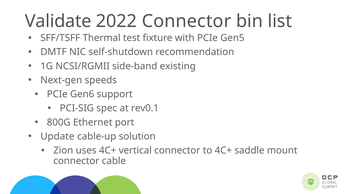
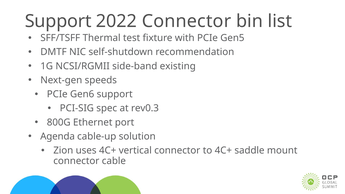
Validate at (58, 21): Validate -> Support
rev0.1: rev0.1 -> rev0.3
Update: Update -> Agenda
